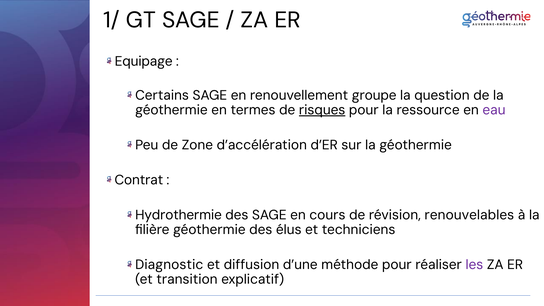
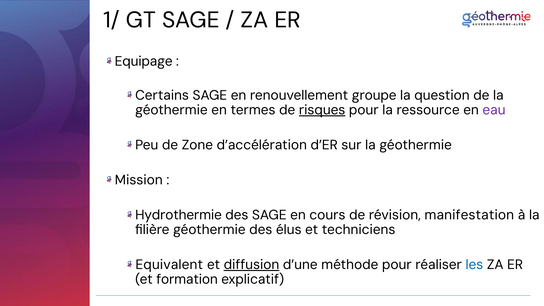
Contrat: Contrat -> Mission
renouvelables: renouvelables -> manifestation
Diagnostic: Diagnostic -> Equivalent
diffusion underline: none -> present
les colour: purple -> blue
transition: transition -> formation
